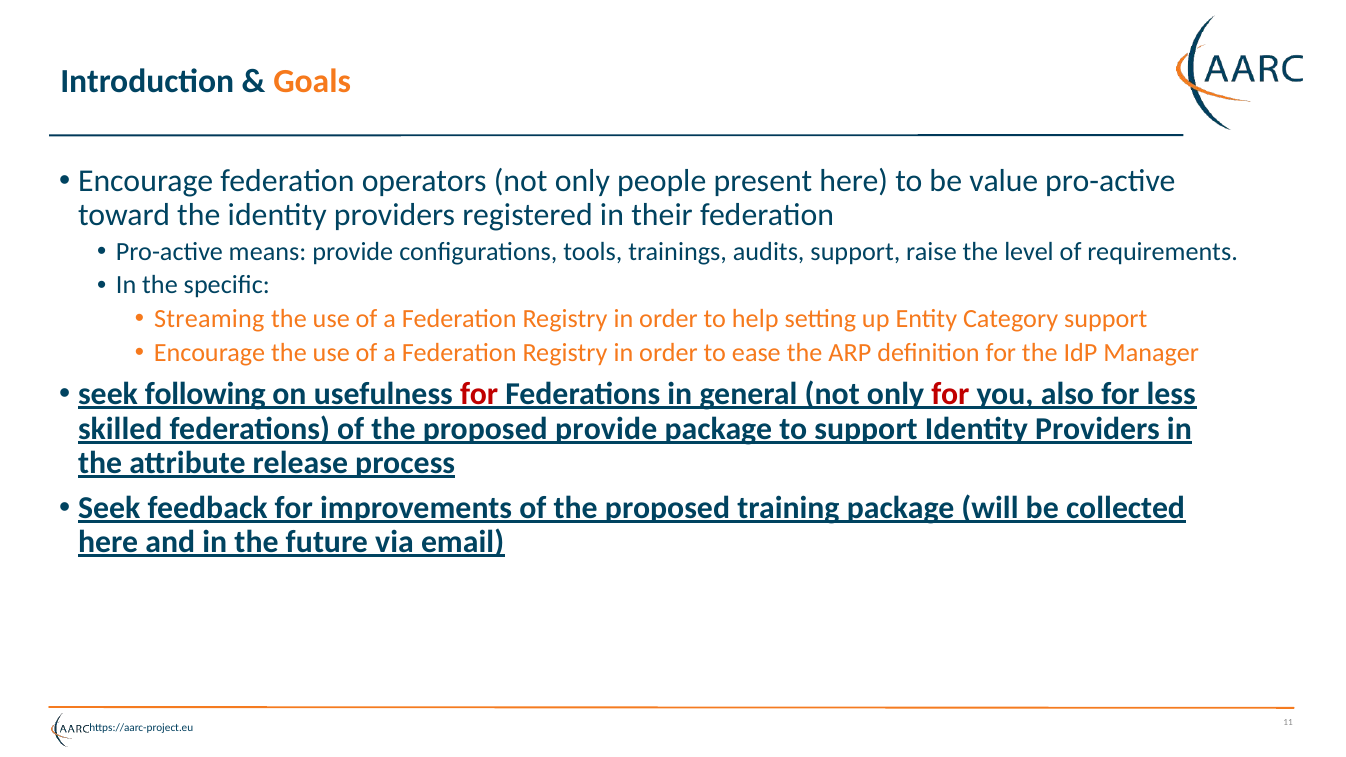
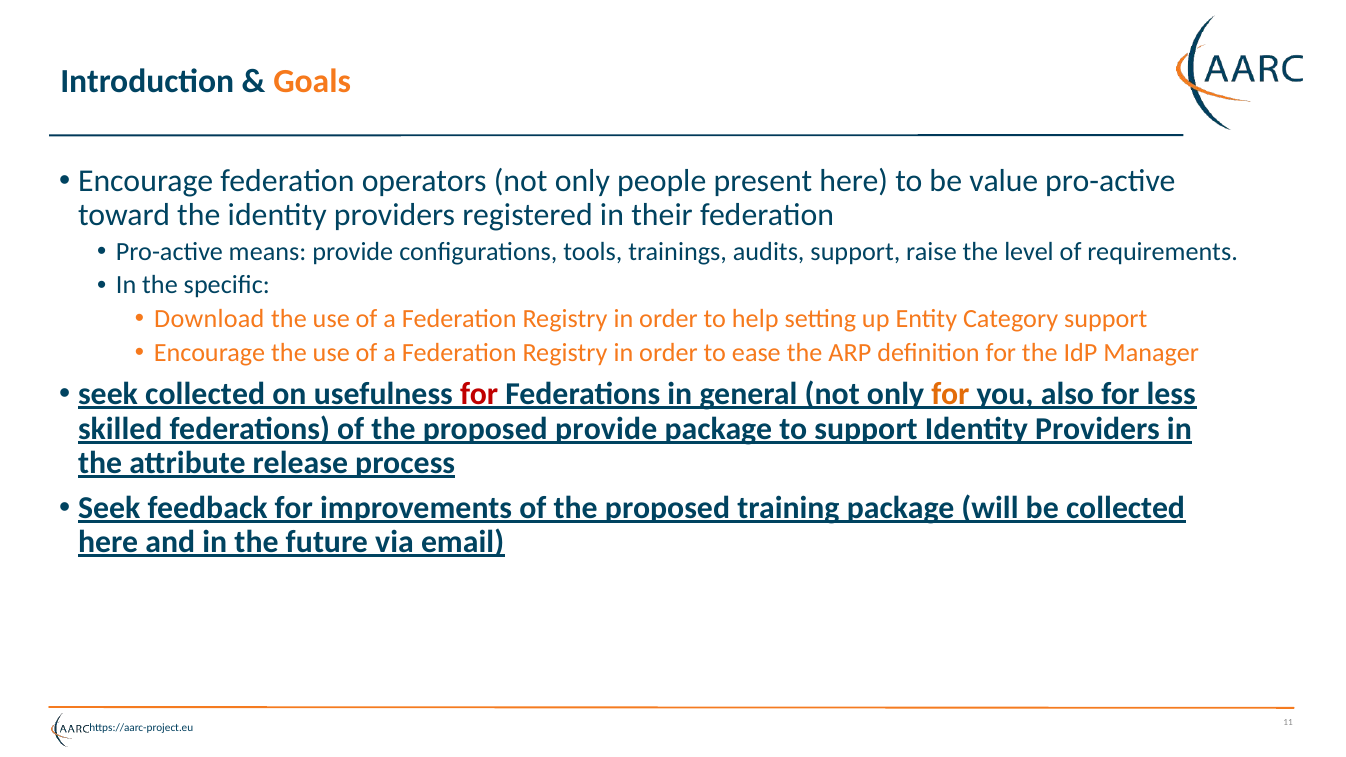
Streaming: Streaming -> Download
seek following: following -> collected
for at (950, 394) colour: red -> orange
